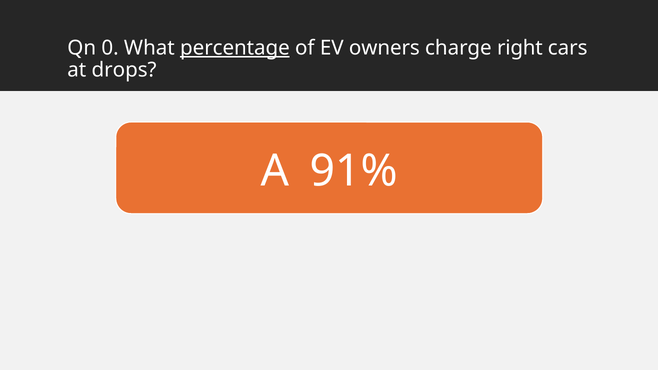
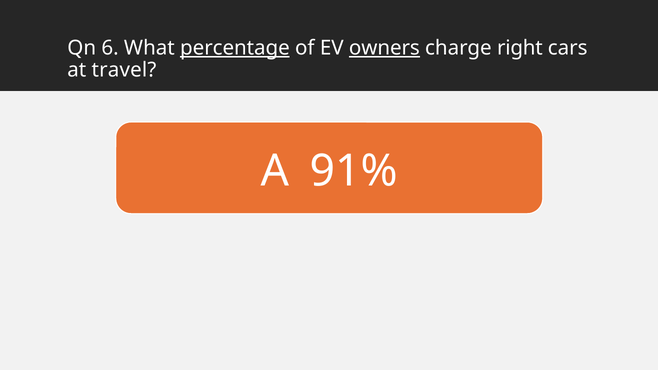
0: 0 -> 6
owners underline: none -> present
drops: drops -> travel
